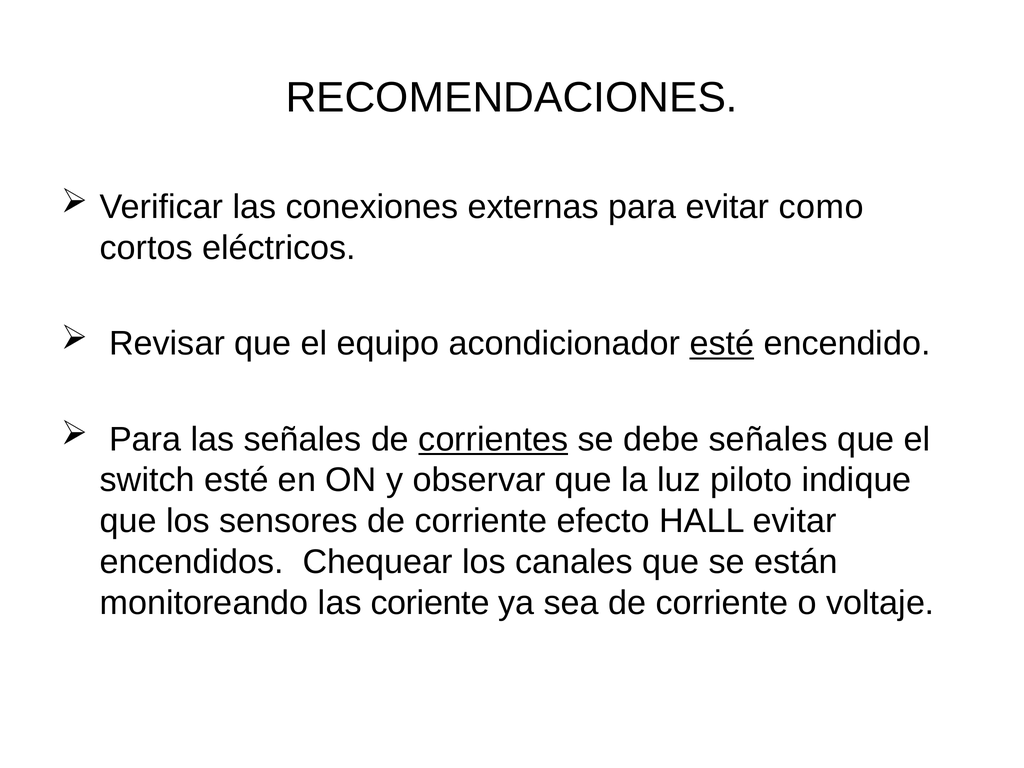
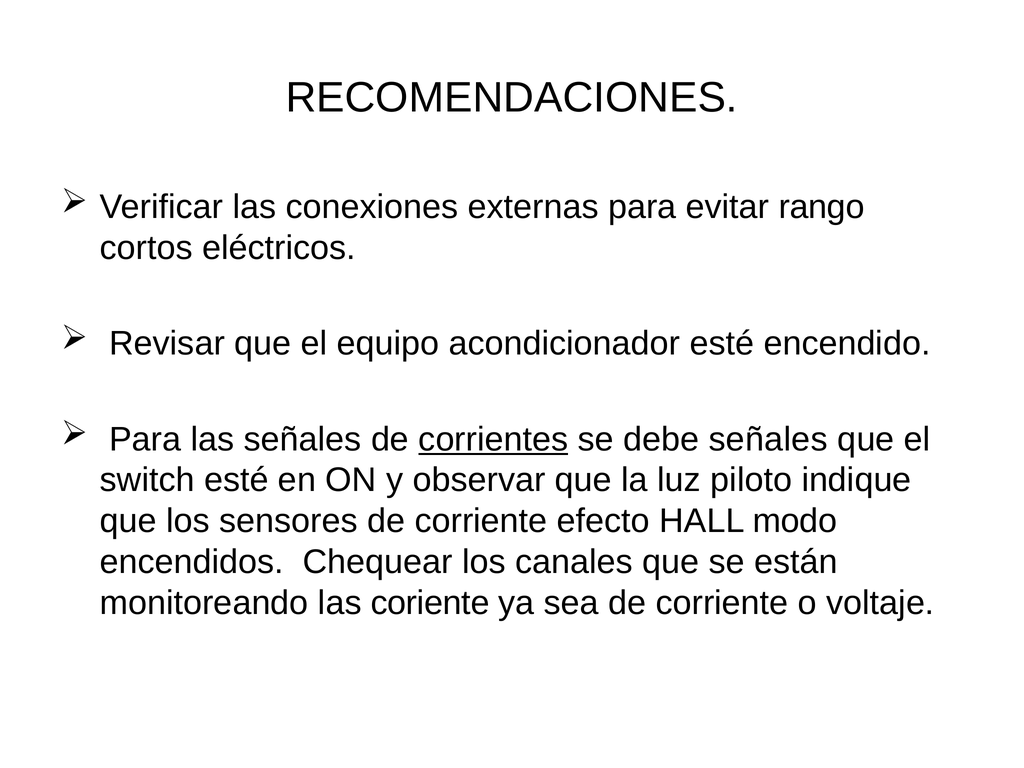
como: como -> rango
esté at (722, 344) underline: present -> none
HALL evitar: evitar -> modo
